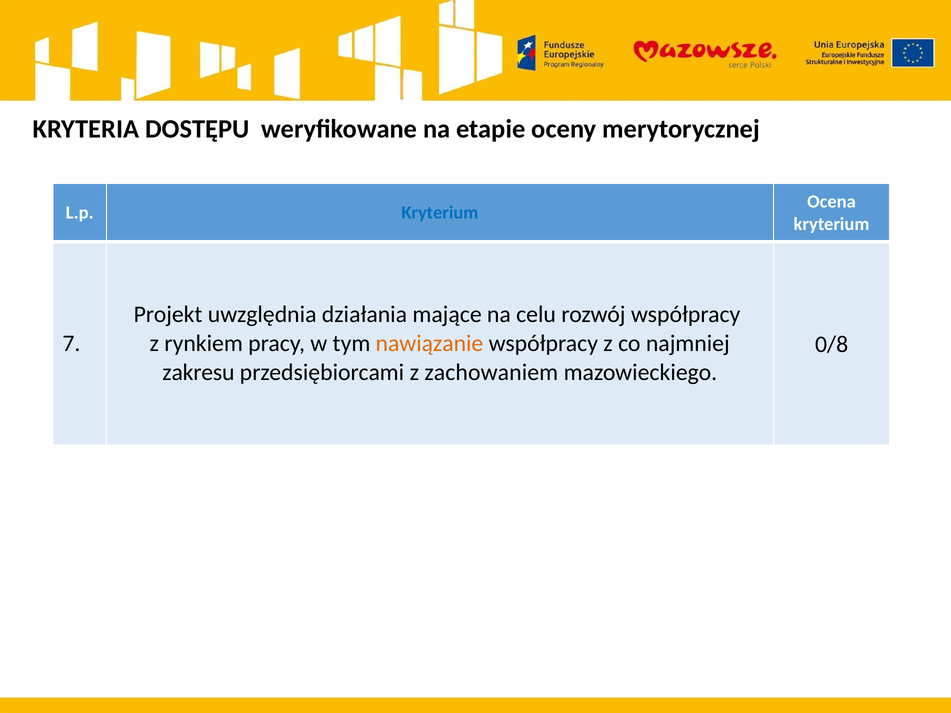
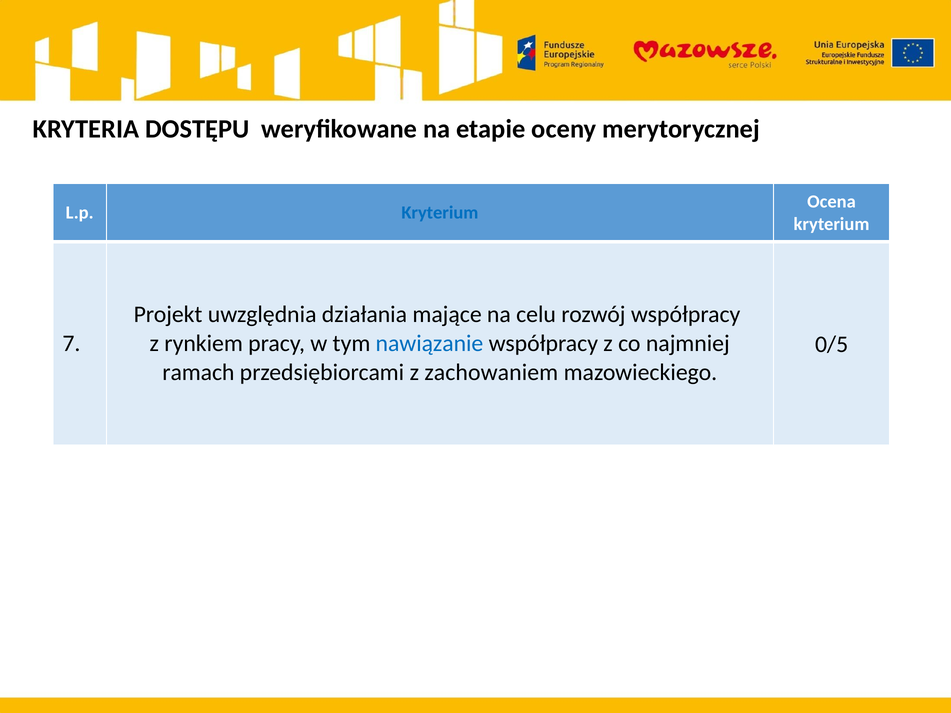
nawiązanie colour: orange -> blue
0/8: 0/8 -> 0/5
zakresu: zakresu -> ramach
